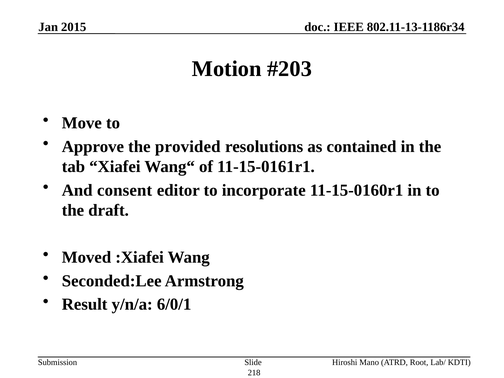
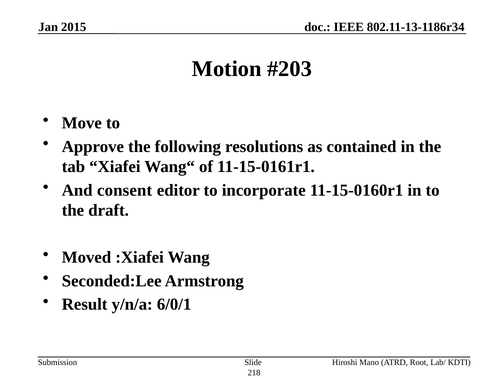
provided: provided -> following
